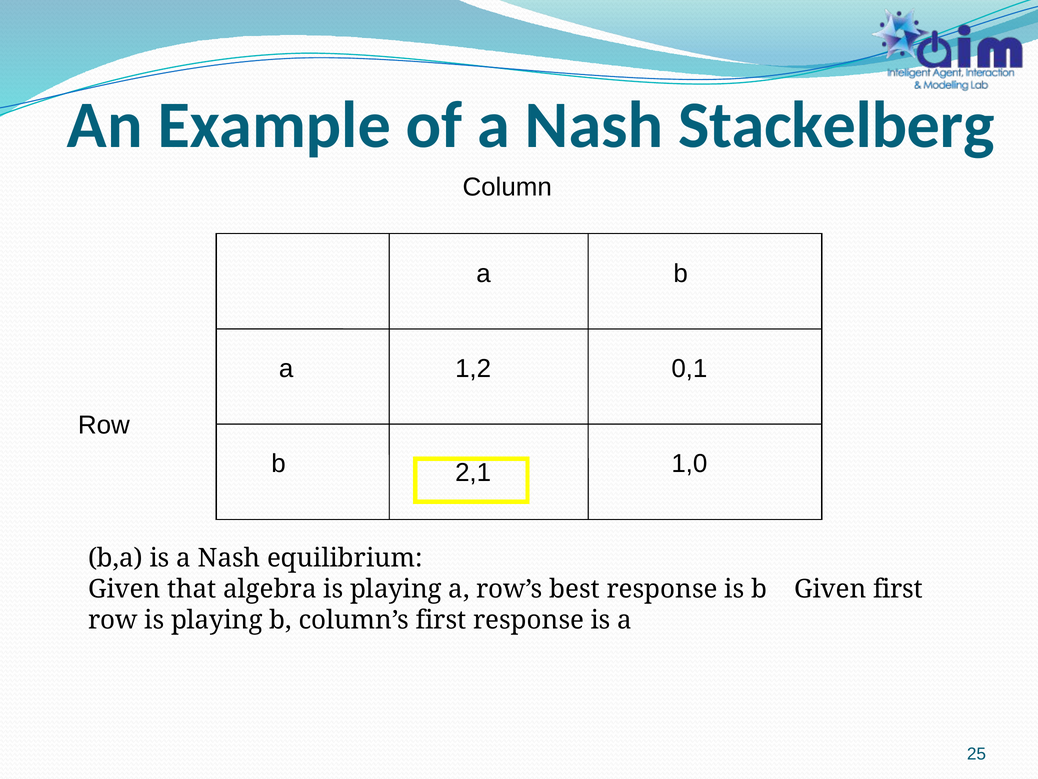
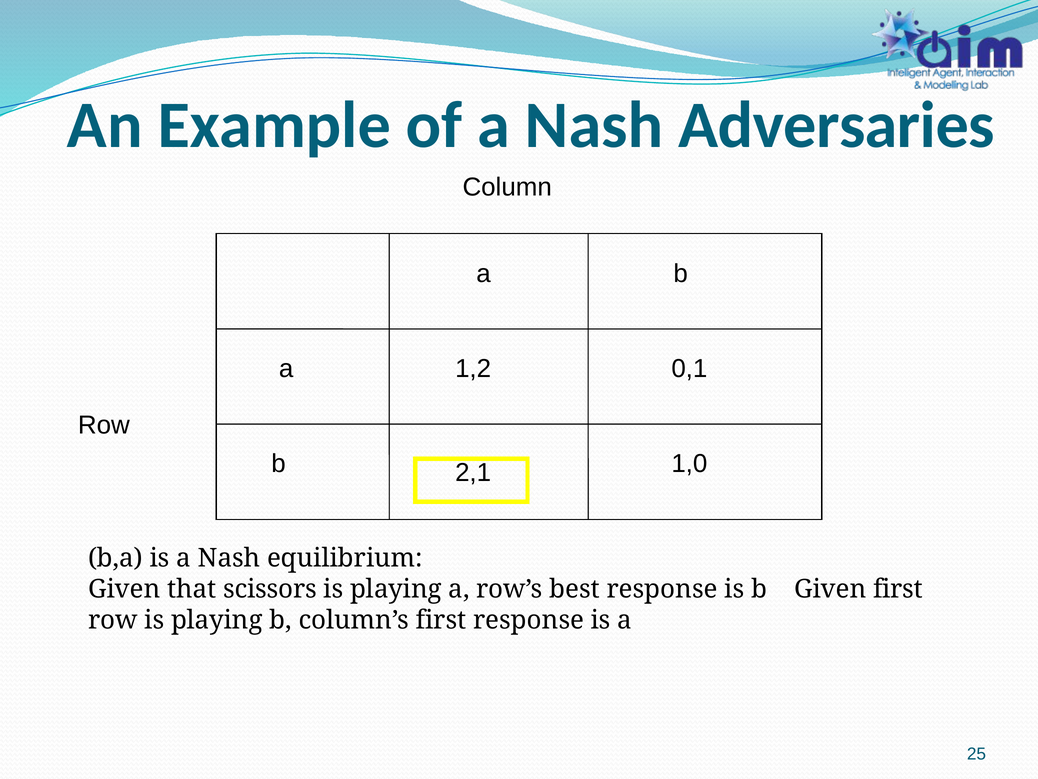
Stackelberg: Stackelberg -> Adversaries
algebra: algebra -> scissors
